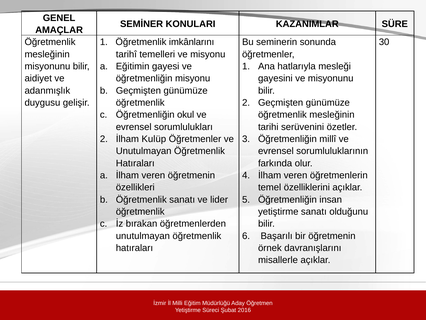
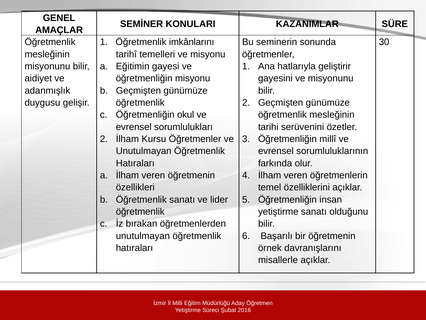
mesleği: mesleği -> geliştirir
Kulüp: Kulüp -> Kursu
